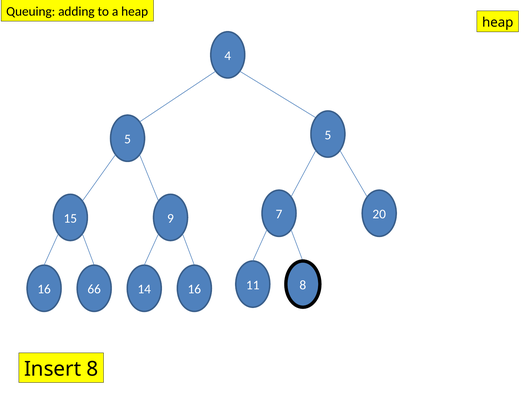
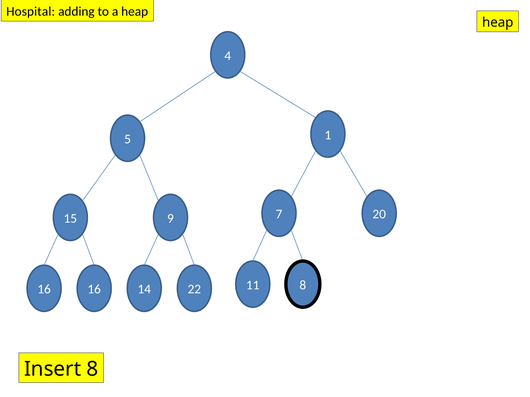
Queuing: Queuing -> Hospital
5 5: 5 -> 1
16 66: 66 -> 16
14 16: 16 -> 22
